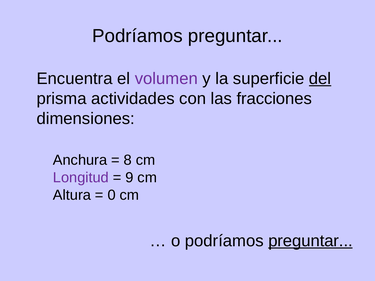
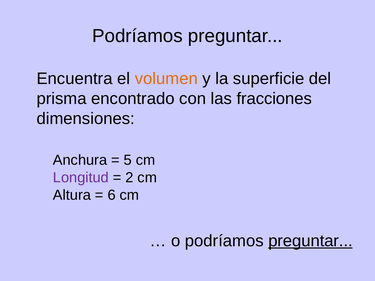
volumen colour: purple -> orange
del underline: present -> none
actividades: actividades -> encontrado
8: 8 -> 5
9: 9 -> 2
0: 0 -> 6
